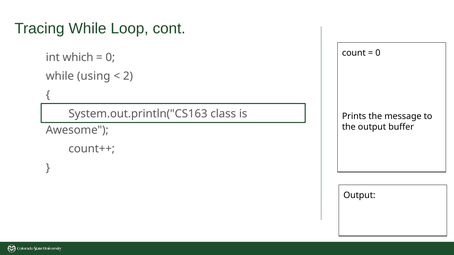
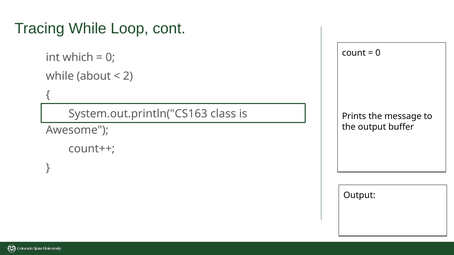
using: using -> about
